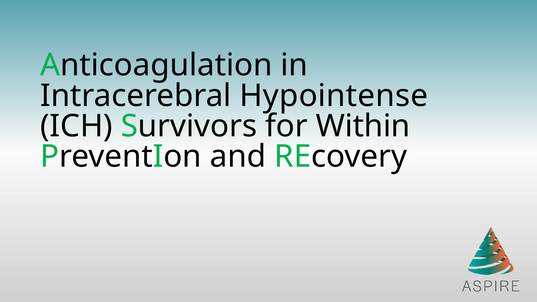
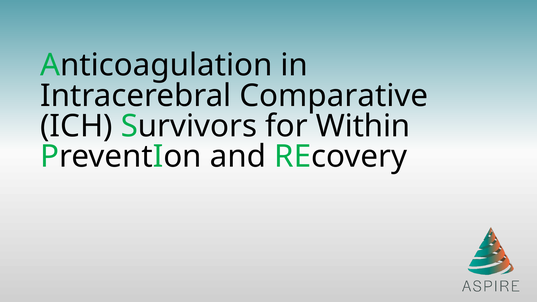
Hypointense: Hypointense -> Comparative
